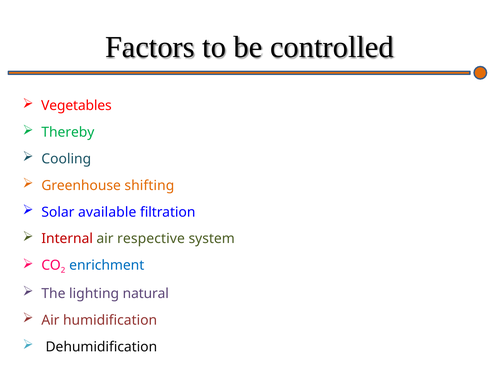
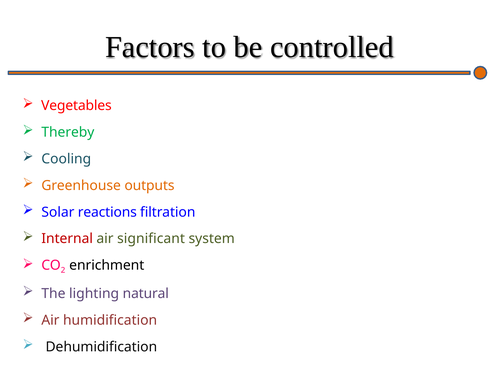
shifting: shifting -> outputs
available: available -> reactions
respective: respective -> significant
enrichment colour: blue -> black
